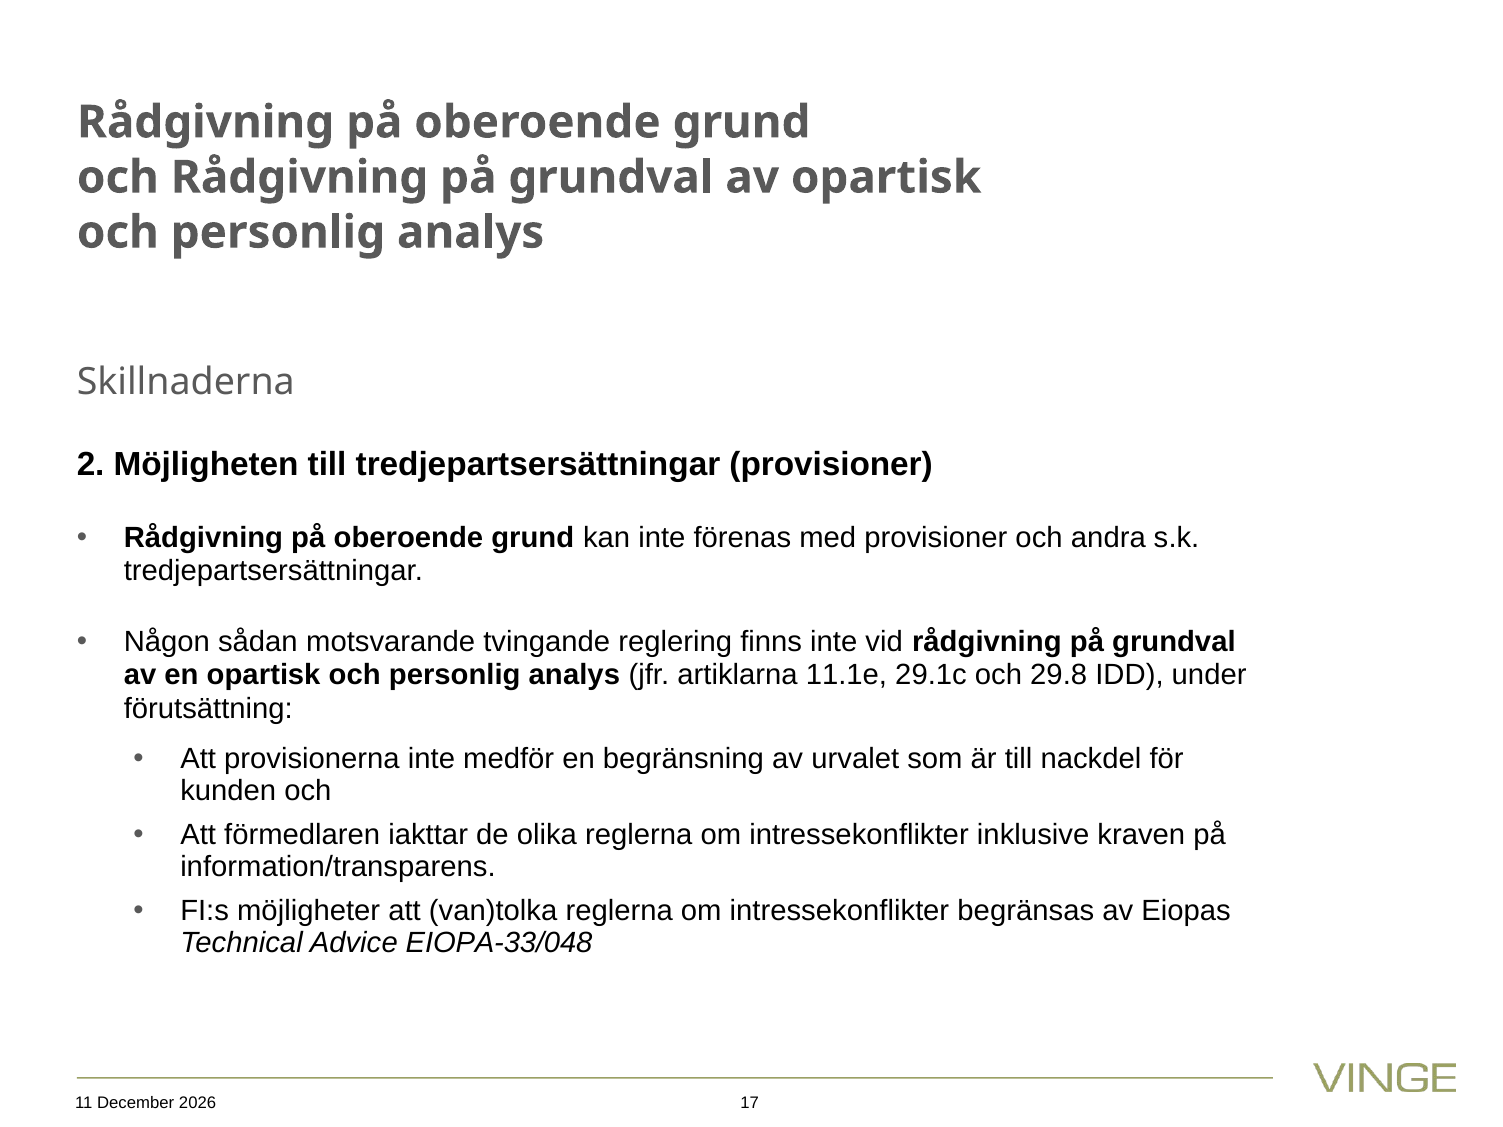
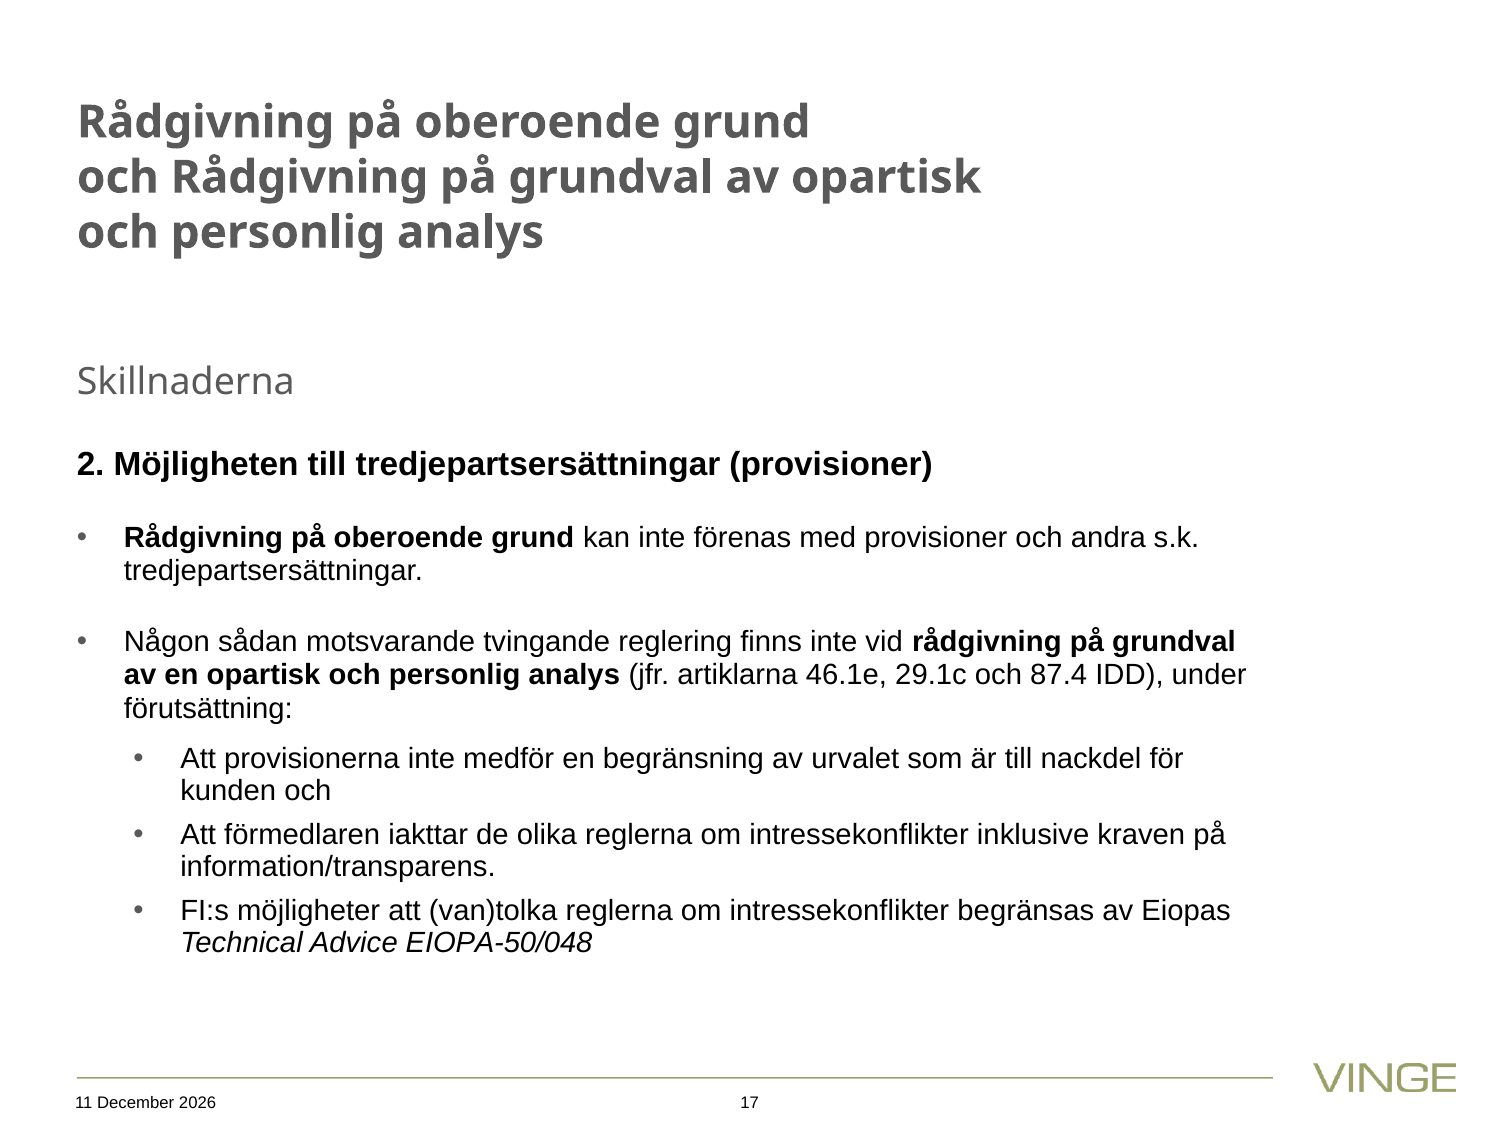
11.1e: 11.1e -> 46.1e
29.8: 29.8 -> 87.4
EIOPA-33/048: EIOPA-33/048 -> EIOPA-50/048
